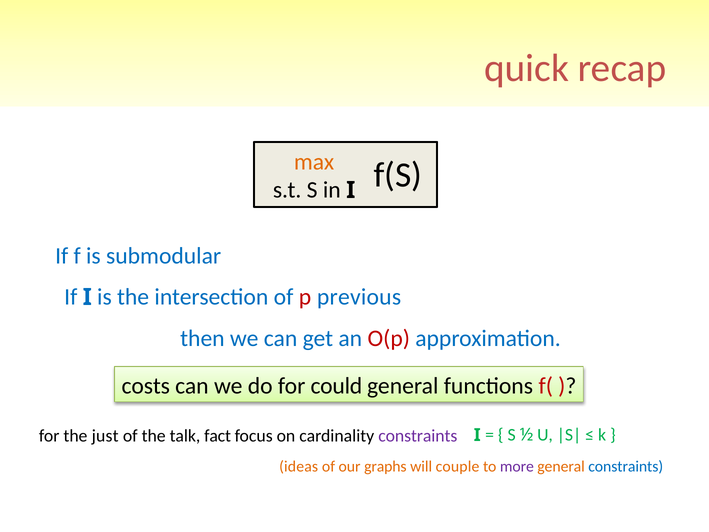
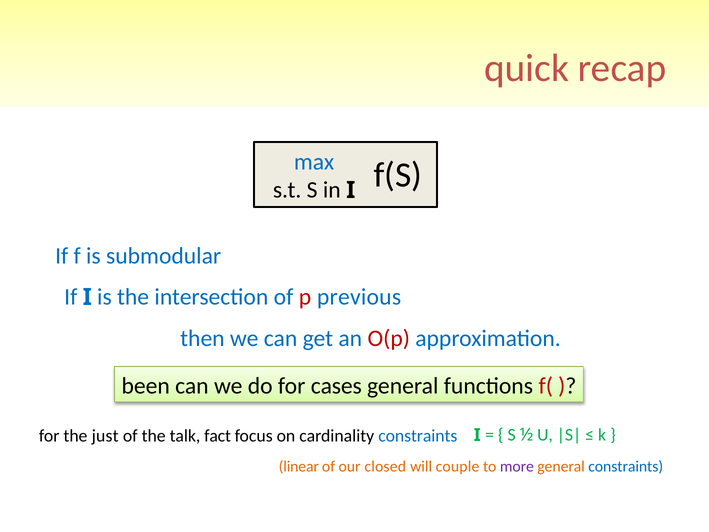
max colour: orange -> blue
costs: costs -> been
could: could -> cases
constraints at (418, 436) colour: purple -> blue
ideas: ideas -> linear
graphs: graphs -> closed
